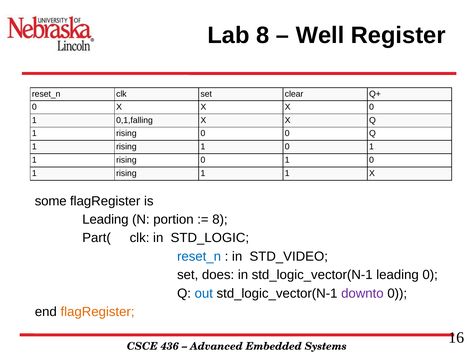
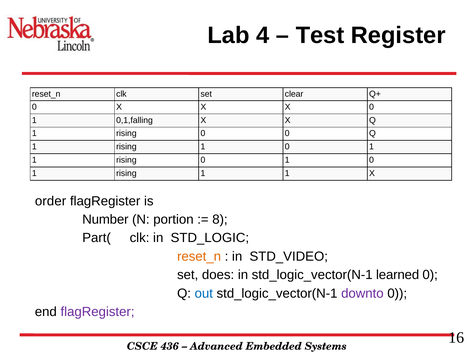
Lab 8: 8 -> 4
Well: Well -> Test
some: some -> order
Leading at (105, 219): Leading -> Number
reset_n at (199, 256) colour: blue -> orange
std_logic_vector(N-1 leading: leading -> learned
flagRegister at (98, 311) colour: orange -> purple
